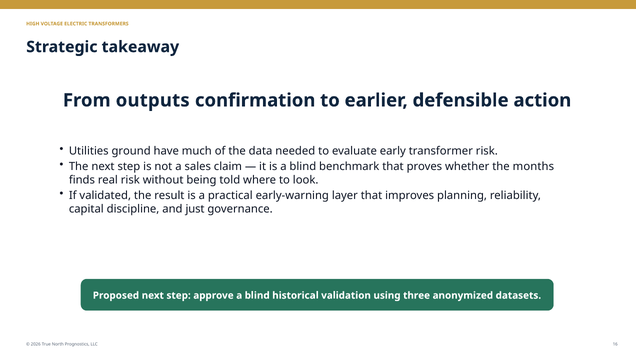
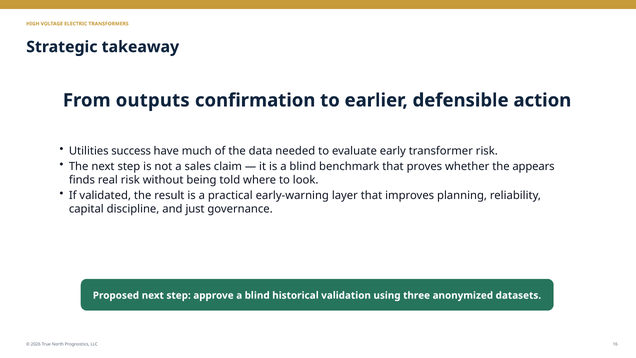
ground: ground -> success
months: months -> appears
